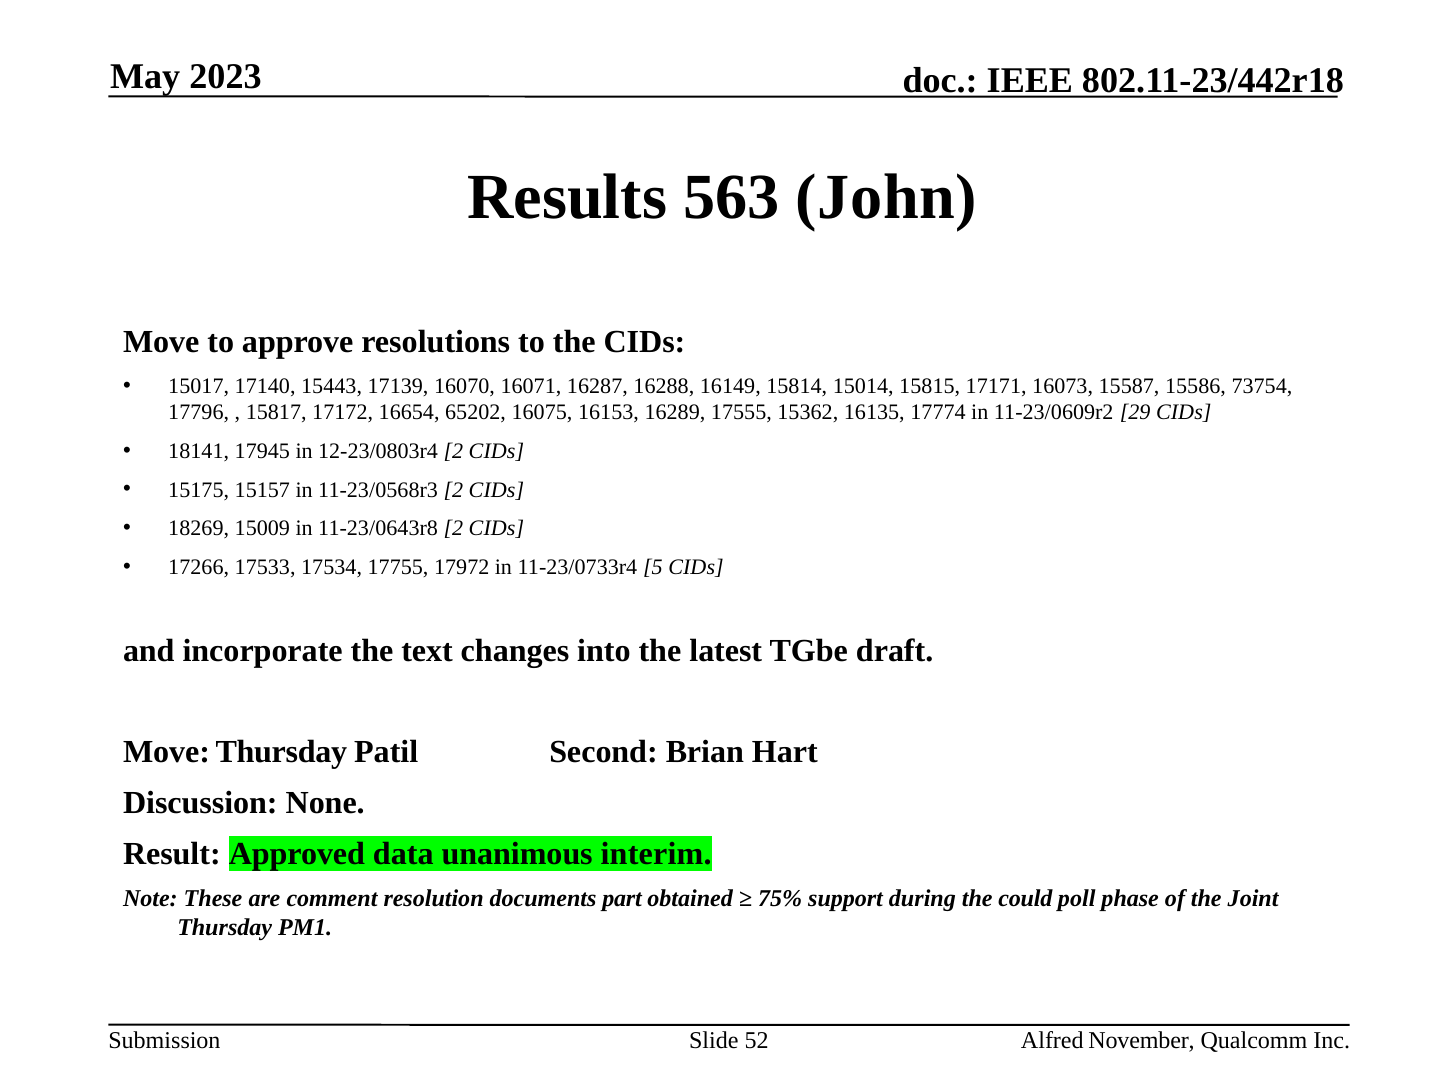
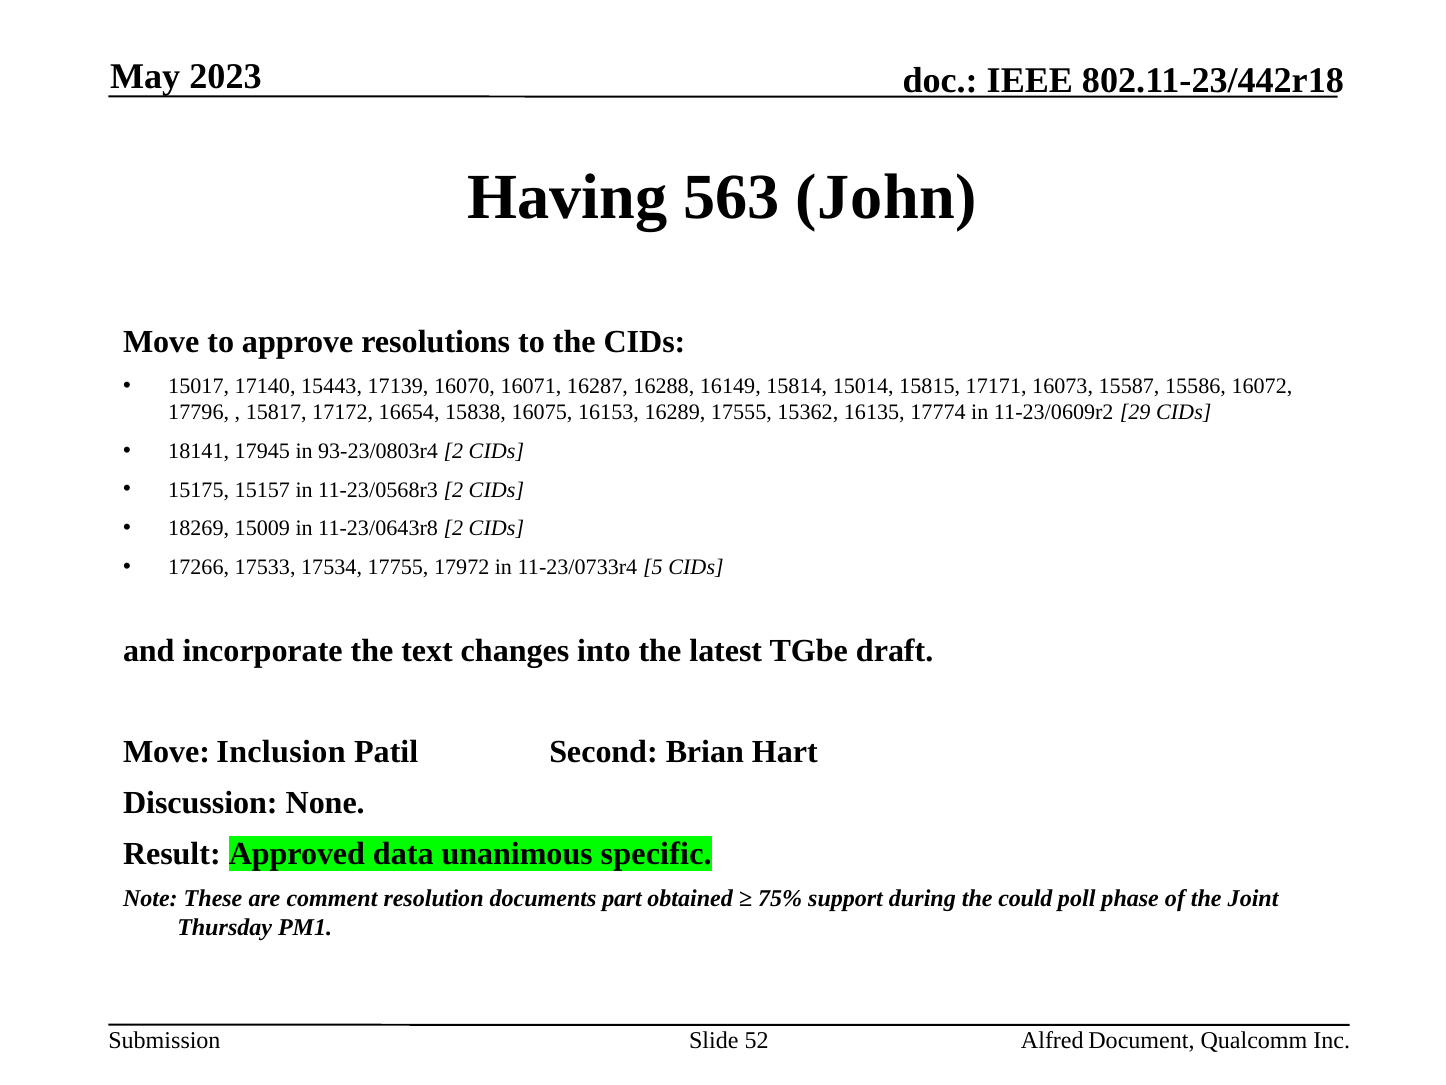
Results: Results -> Having
73754: 73754 -> 16072
65202: 65202 -> 15838
12-23/0803r4: 12-23/0803r4 -> 93-23/0803r4
Move Thursday: Thursday -> Inclusion
interim: interim -> specific
November: November -> Document
